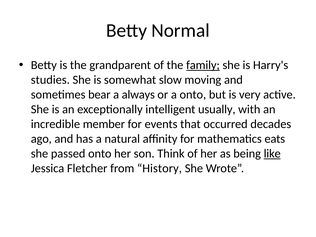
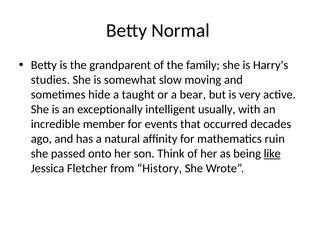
family underline: present -> none
bear: bear -> hide
always: always -> taught
a onto: onto -> bear
eats: eats -> ruin
